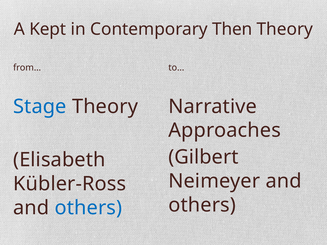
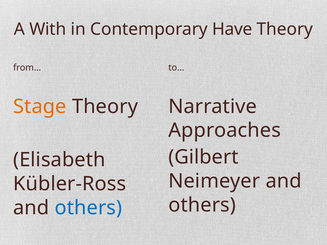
Kept: Kept -> With
Then: Then -> Have
Stage colour: blue -> orange
